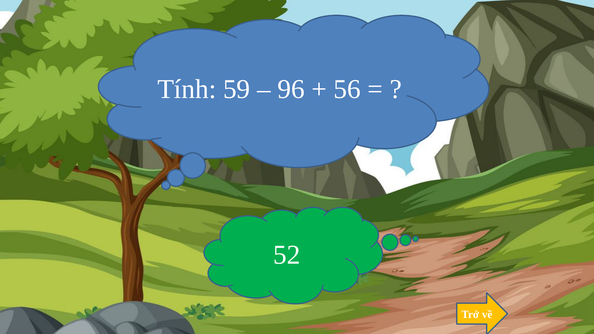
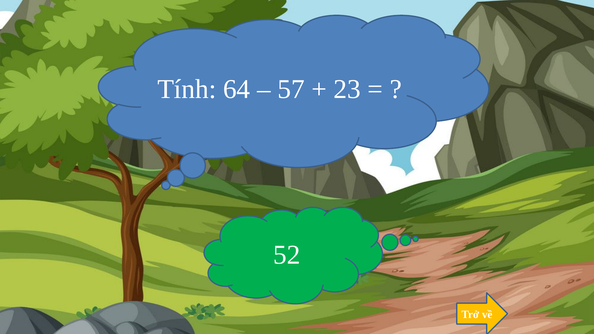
59: 59 -> 64
96: 96 -> 57
56: 56 -> 23
